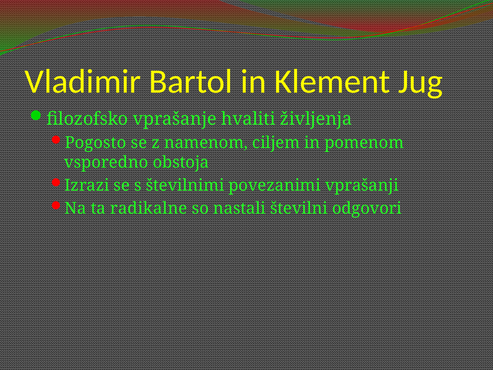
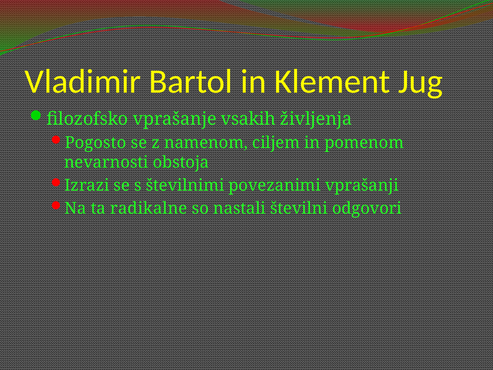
hvaliti: hvaliti -> vsakih
vsporedno: vsporedno -> nevarnosti
